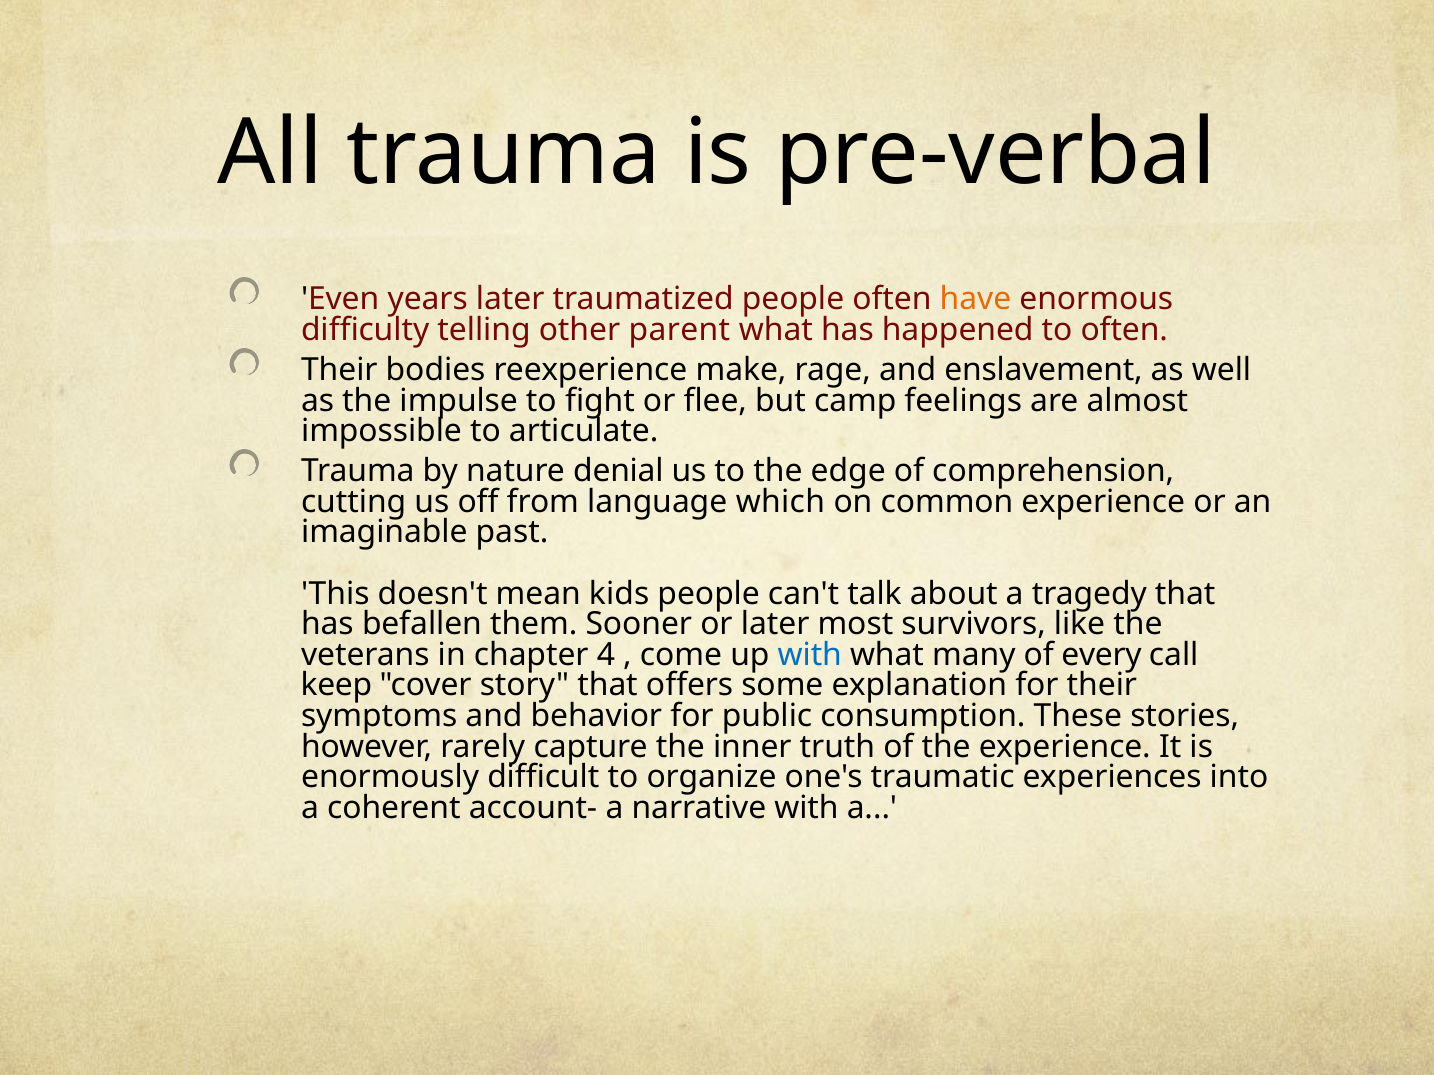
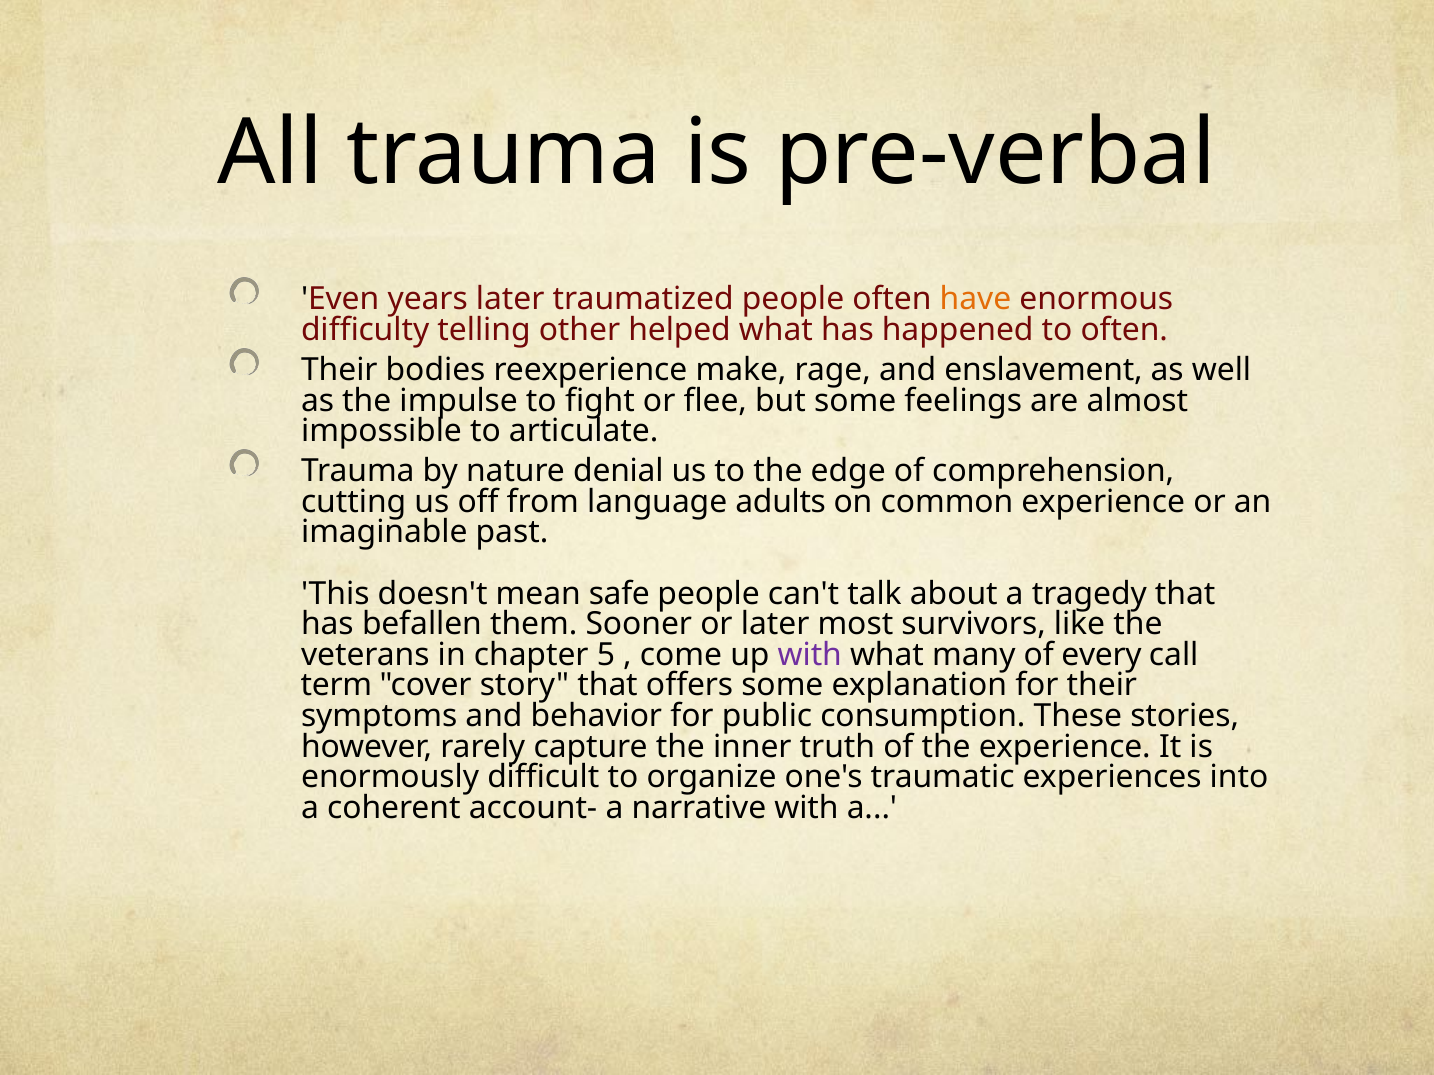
parent: parent -> helped
but camp: camp -> some
which: which -> adults
kids: kids -> safe
4: 4 -> 5
with at (810, 655) colour: blue -> purple
keep: keep -> term
